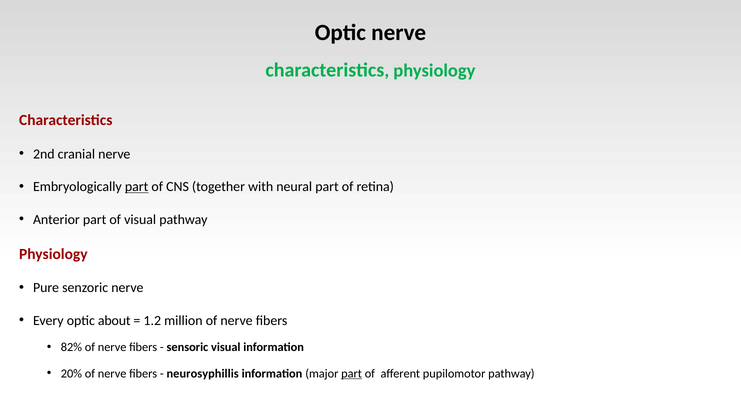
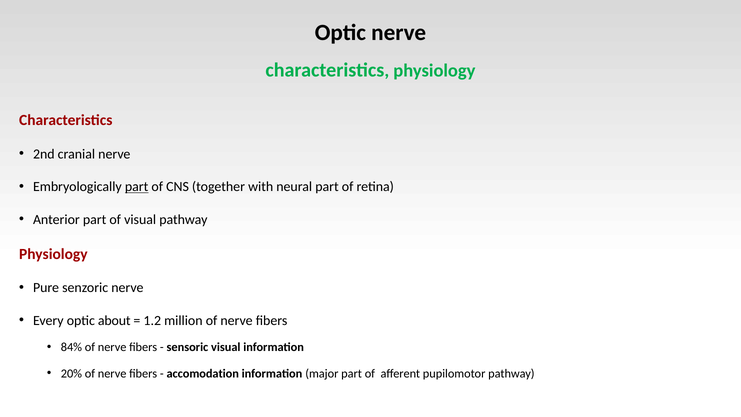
82%: 82% -> 84%
neurosyphillis: neurosyphillis -> accomodation
part at (352, 373) underline: present -> none
